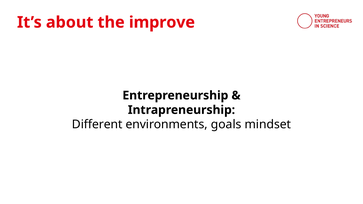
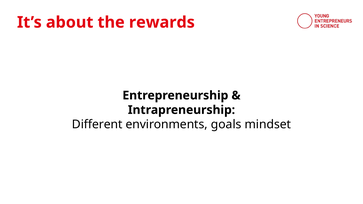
improve: improve -> rewards
